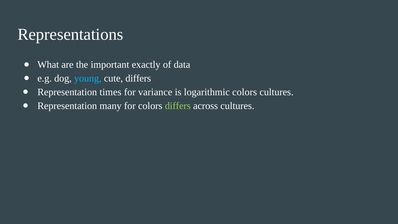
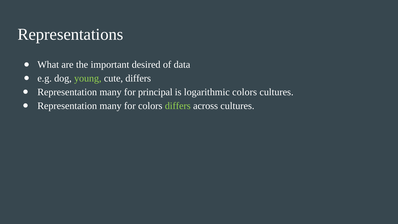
exactly: exactly -> desired
young colour: light blue -> light green
times at (110, 92): times -> many
variance: variance -> principal
